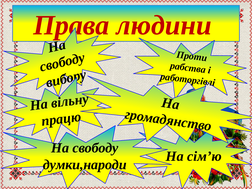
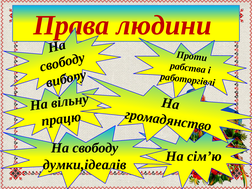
думки,народи: думки,народи -> думки,ідеалів
